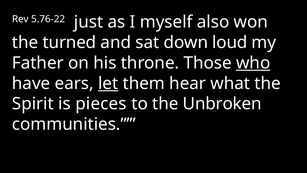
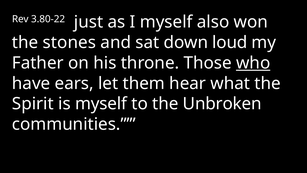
5.76-22: 5.76-22 -> 3.80-22
turned: turned -> stones
let underline: present -> none
is pieces: pieces -> myself
